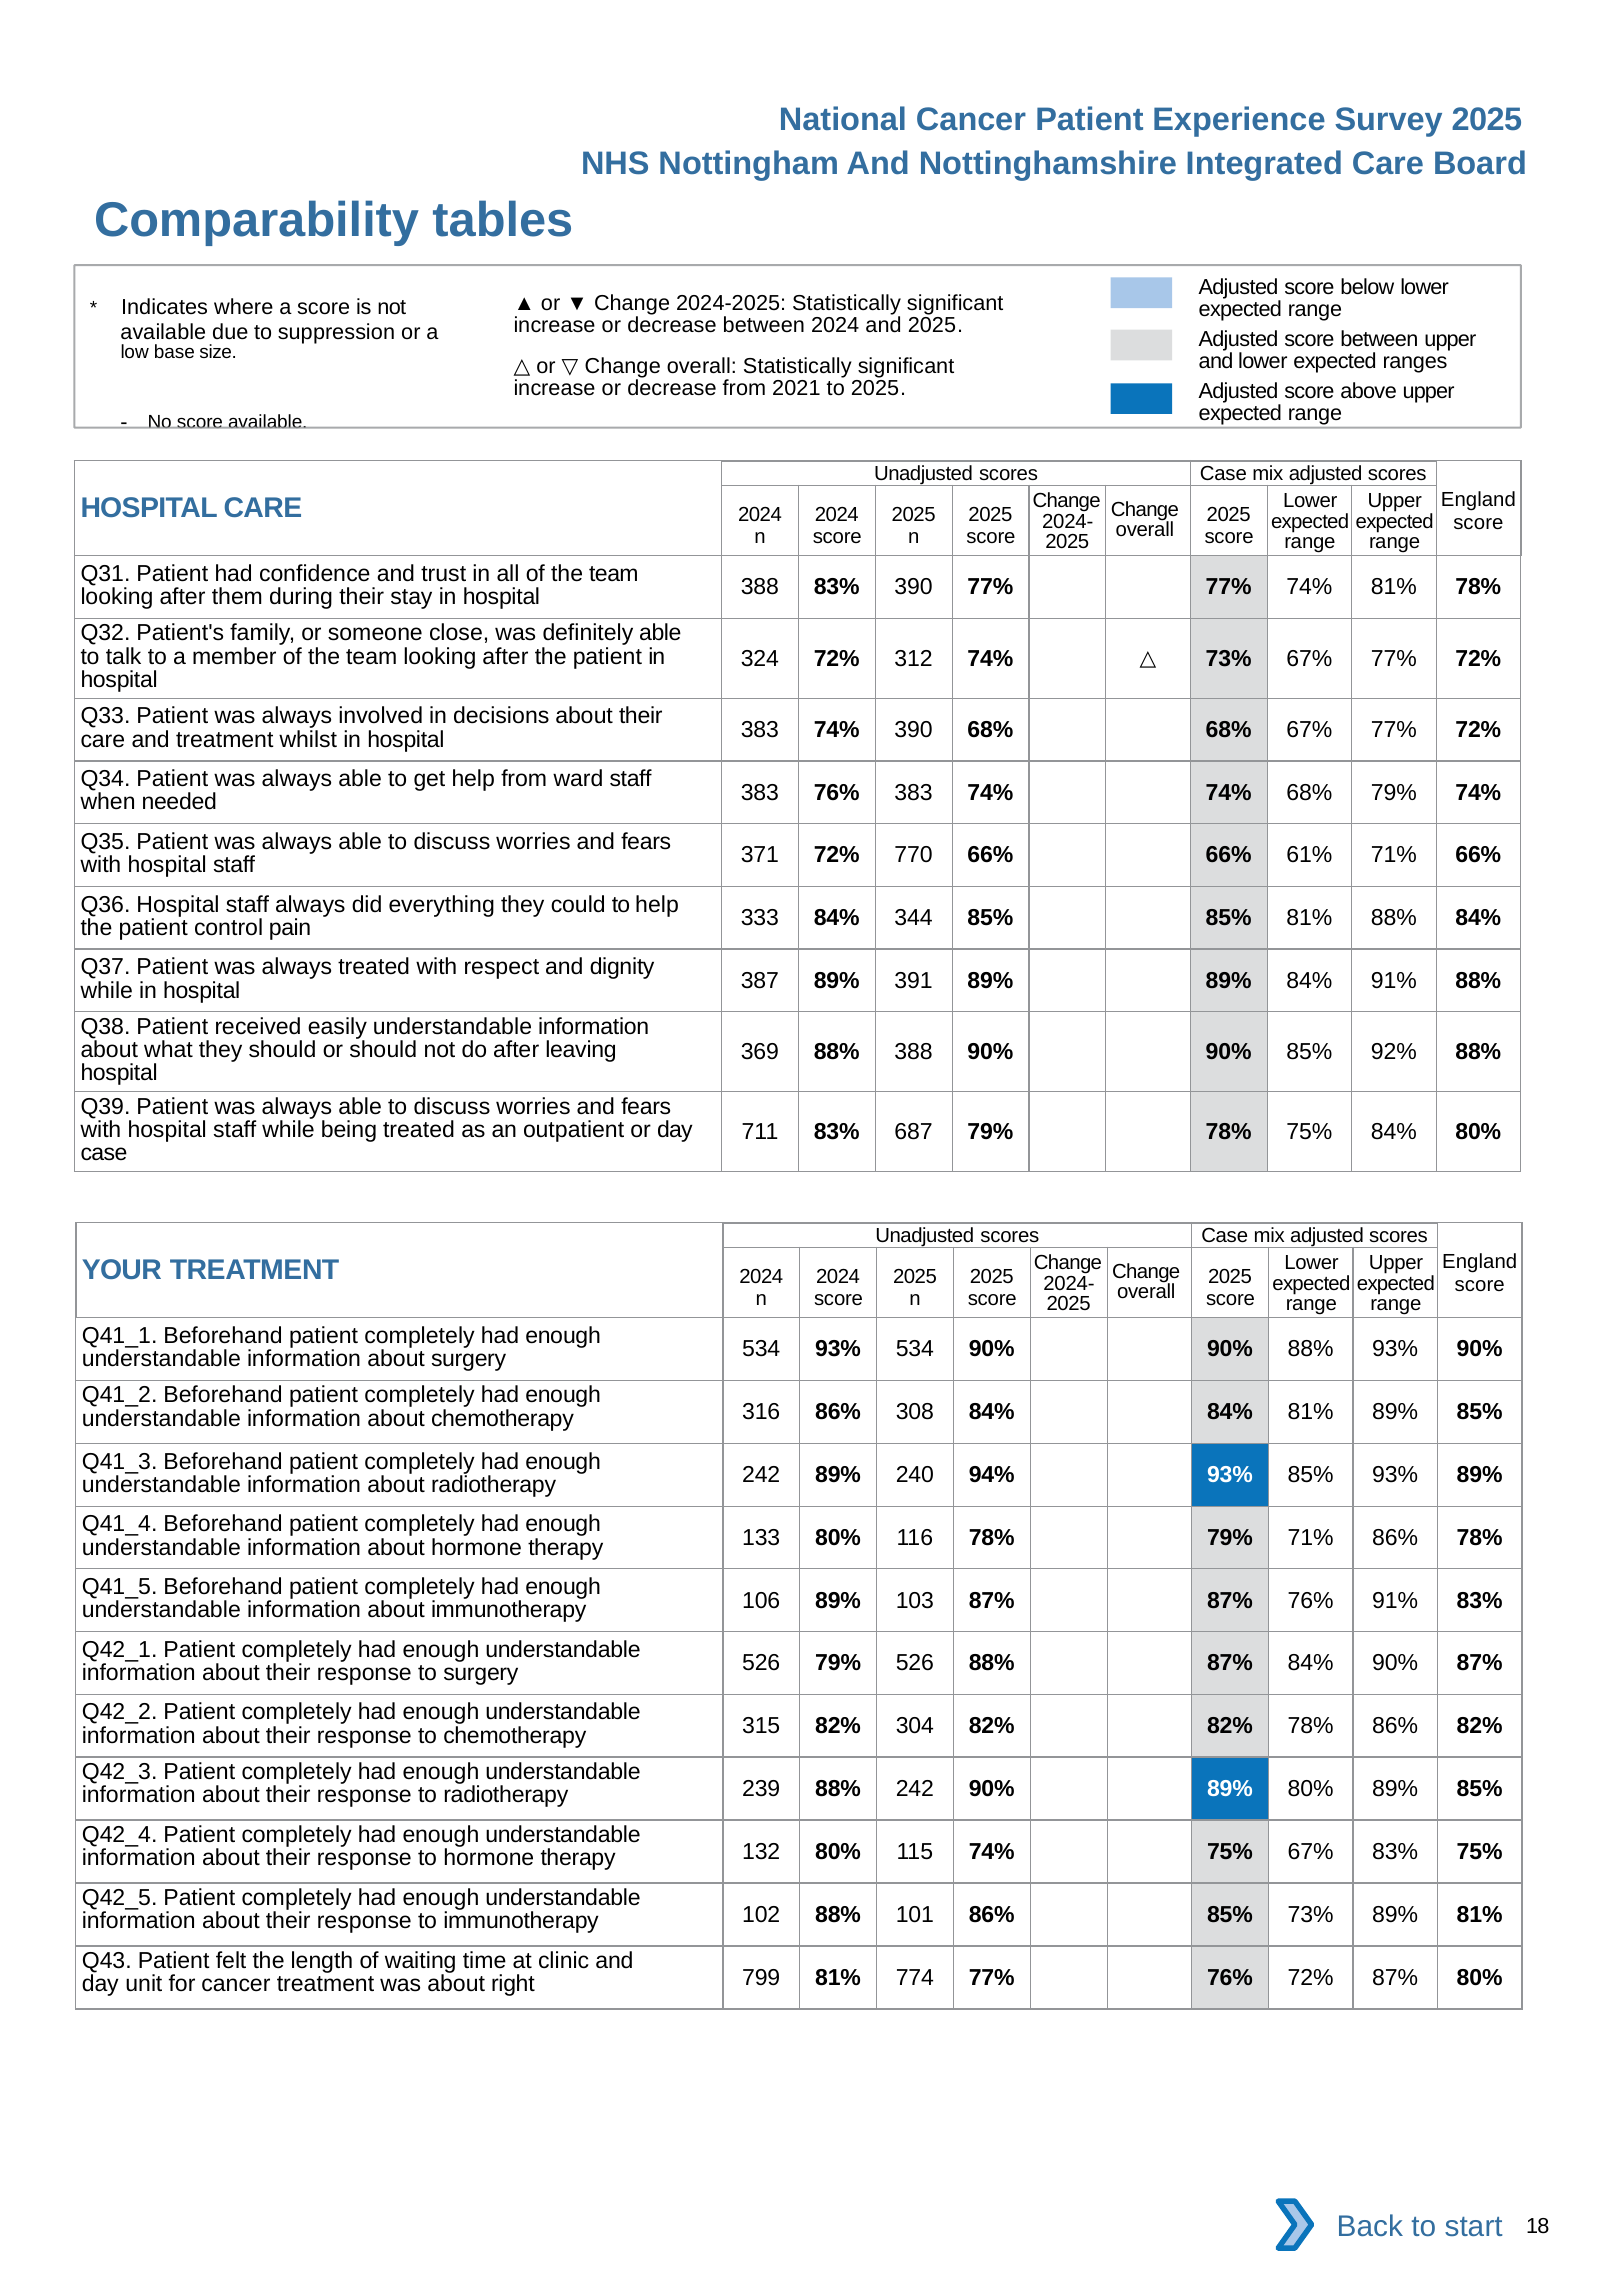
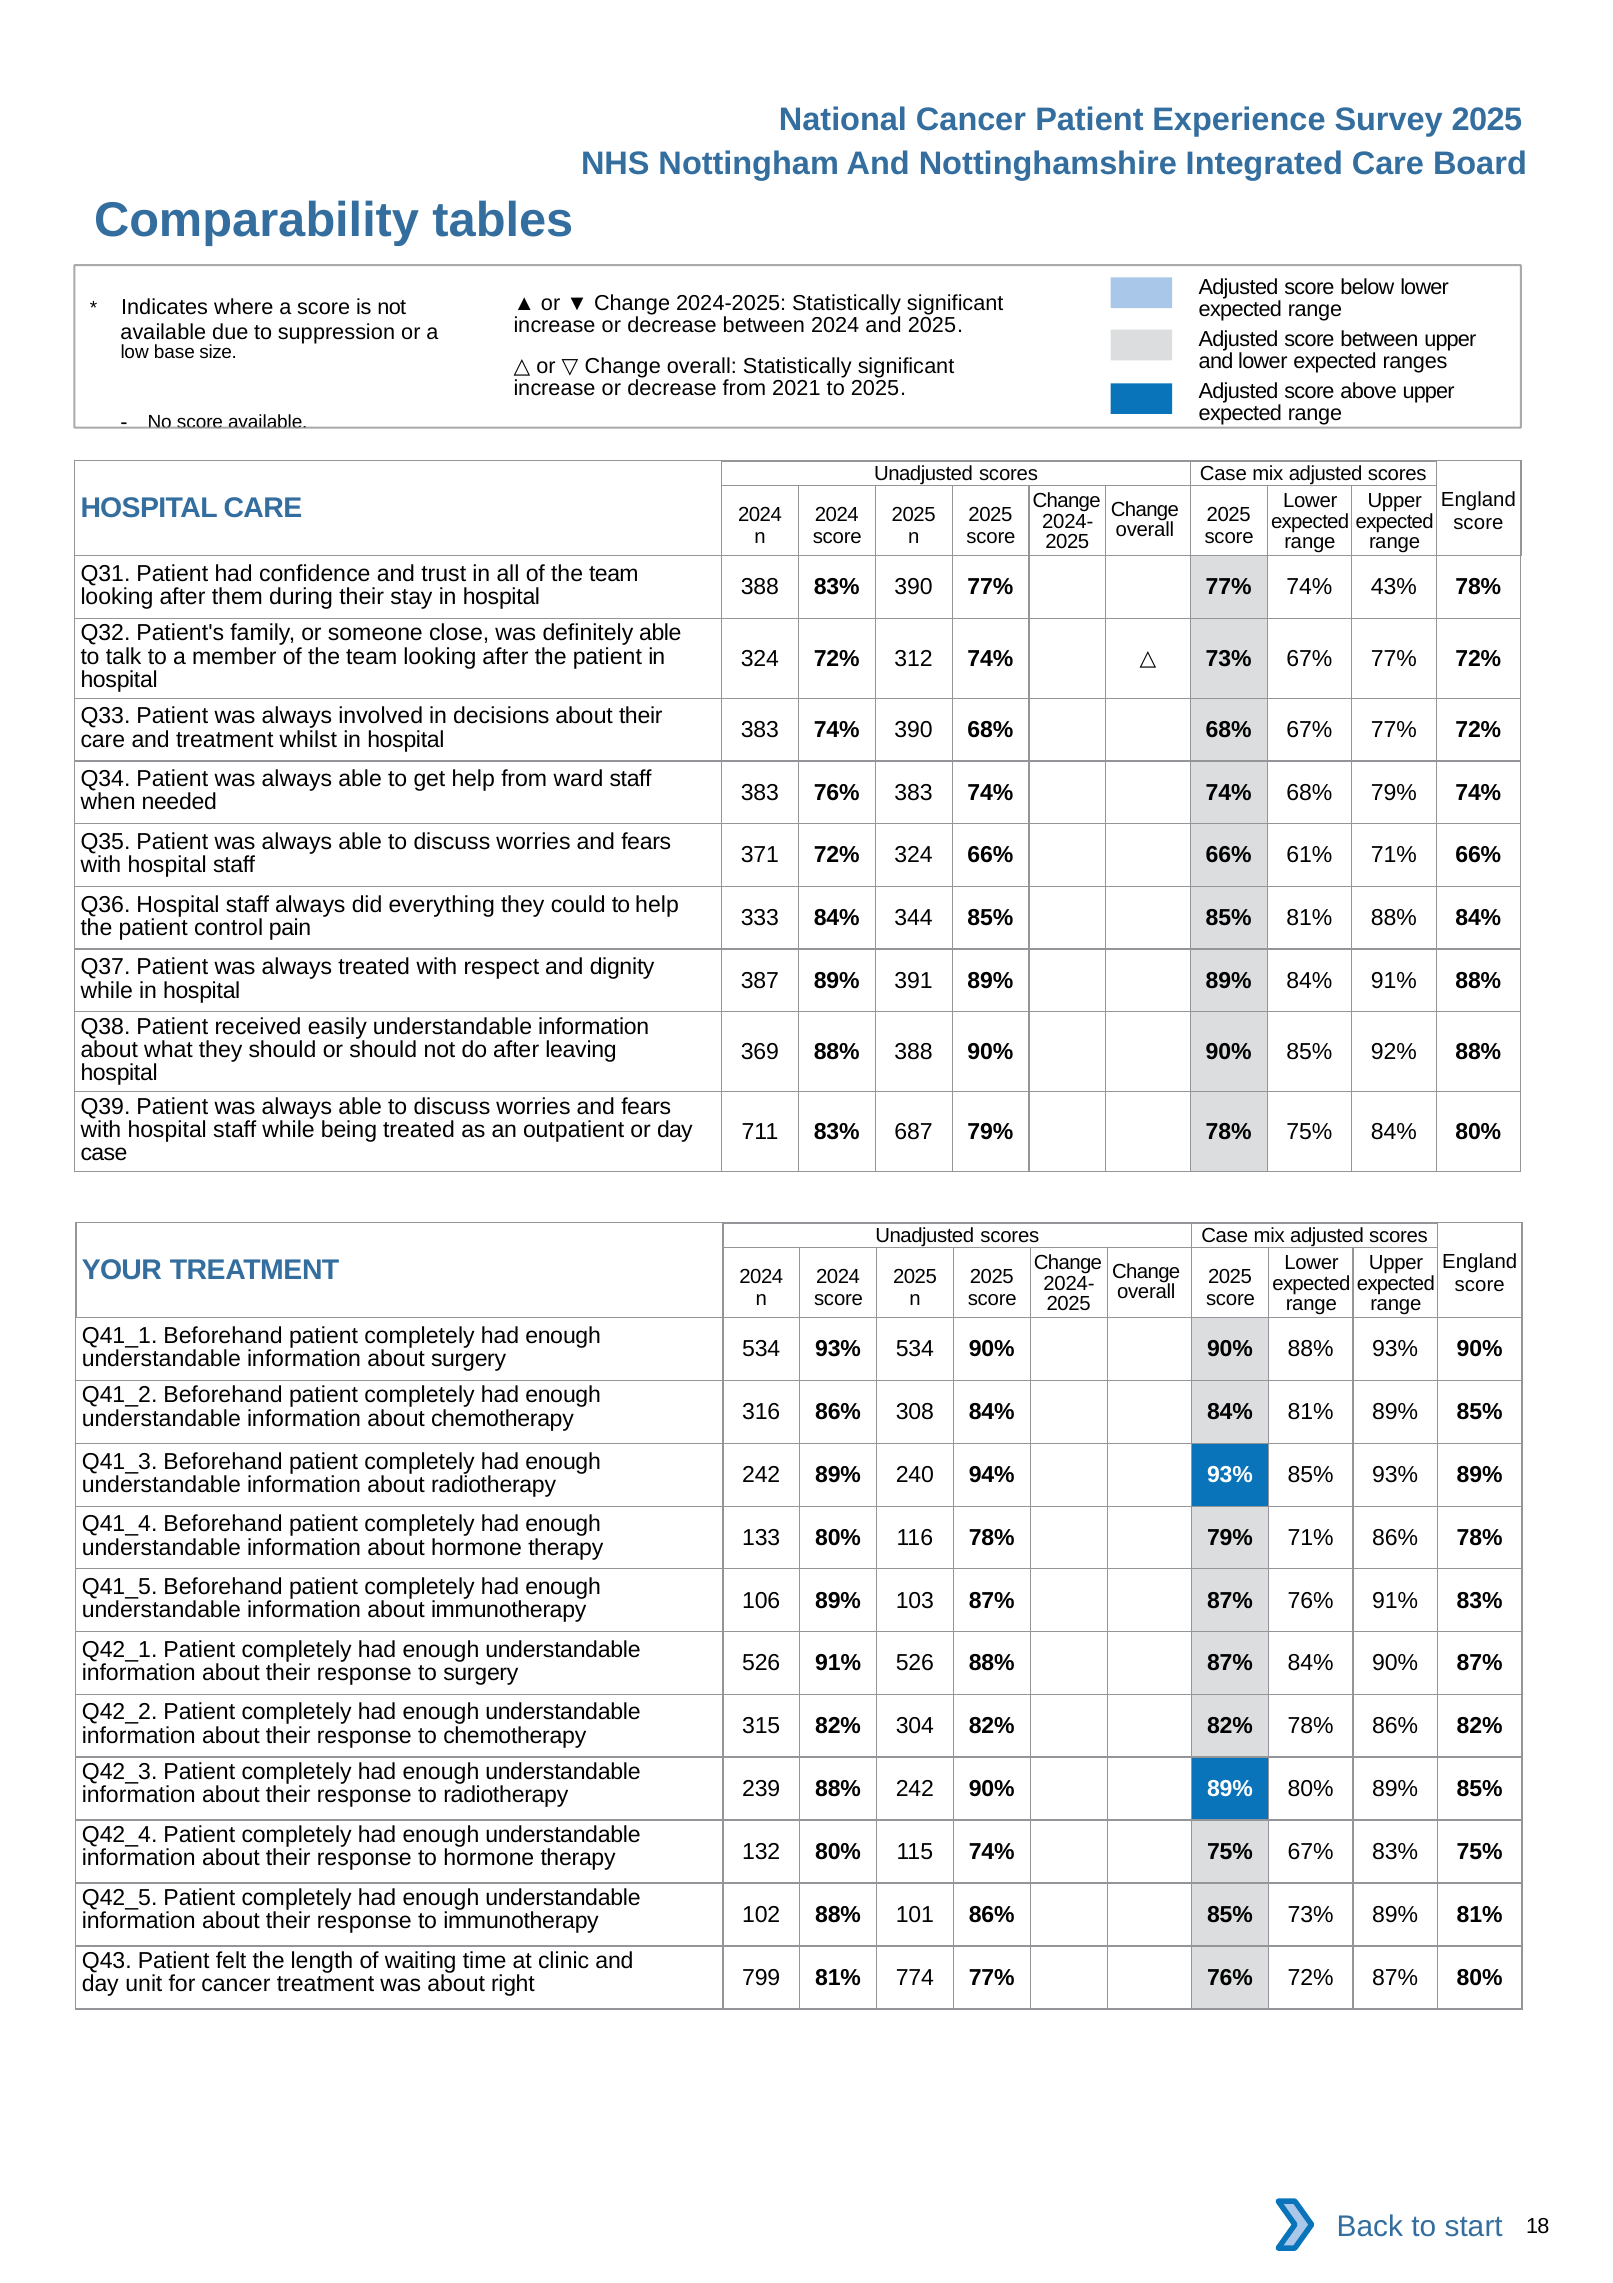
74% 81%: 81% -> 43%
72% 770: 770 -> 324
526 79%: 79% -> 91%
